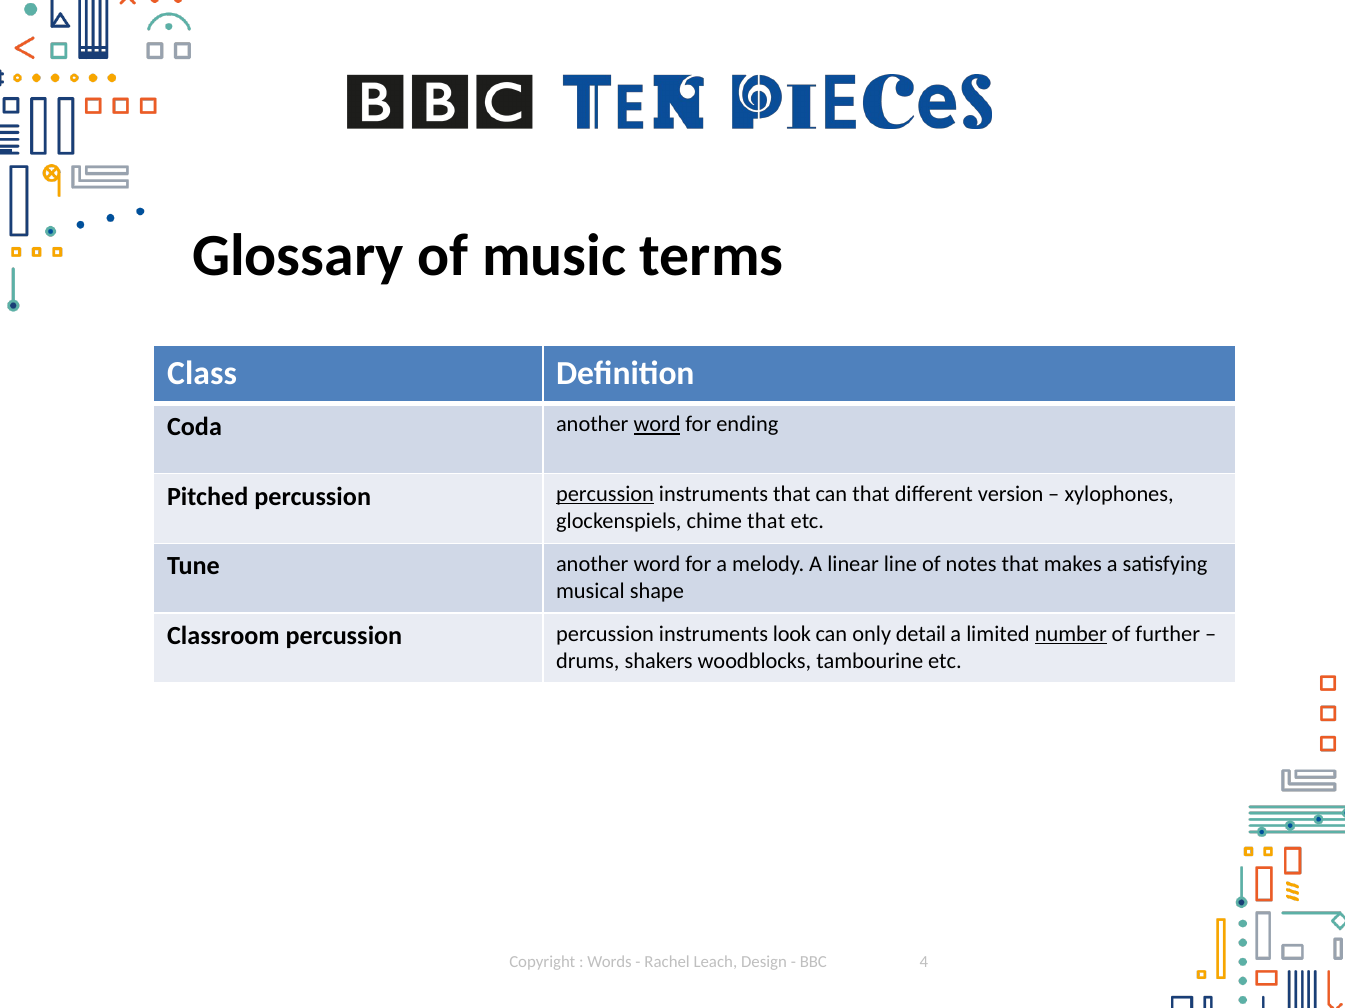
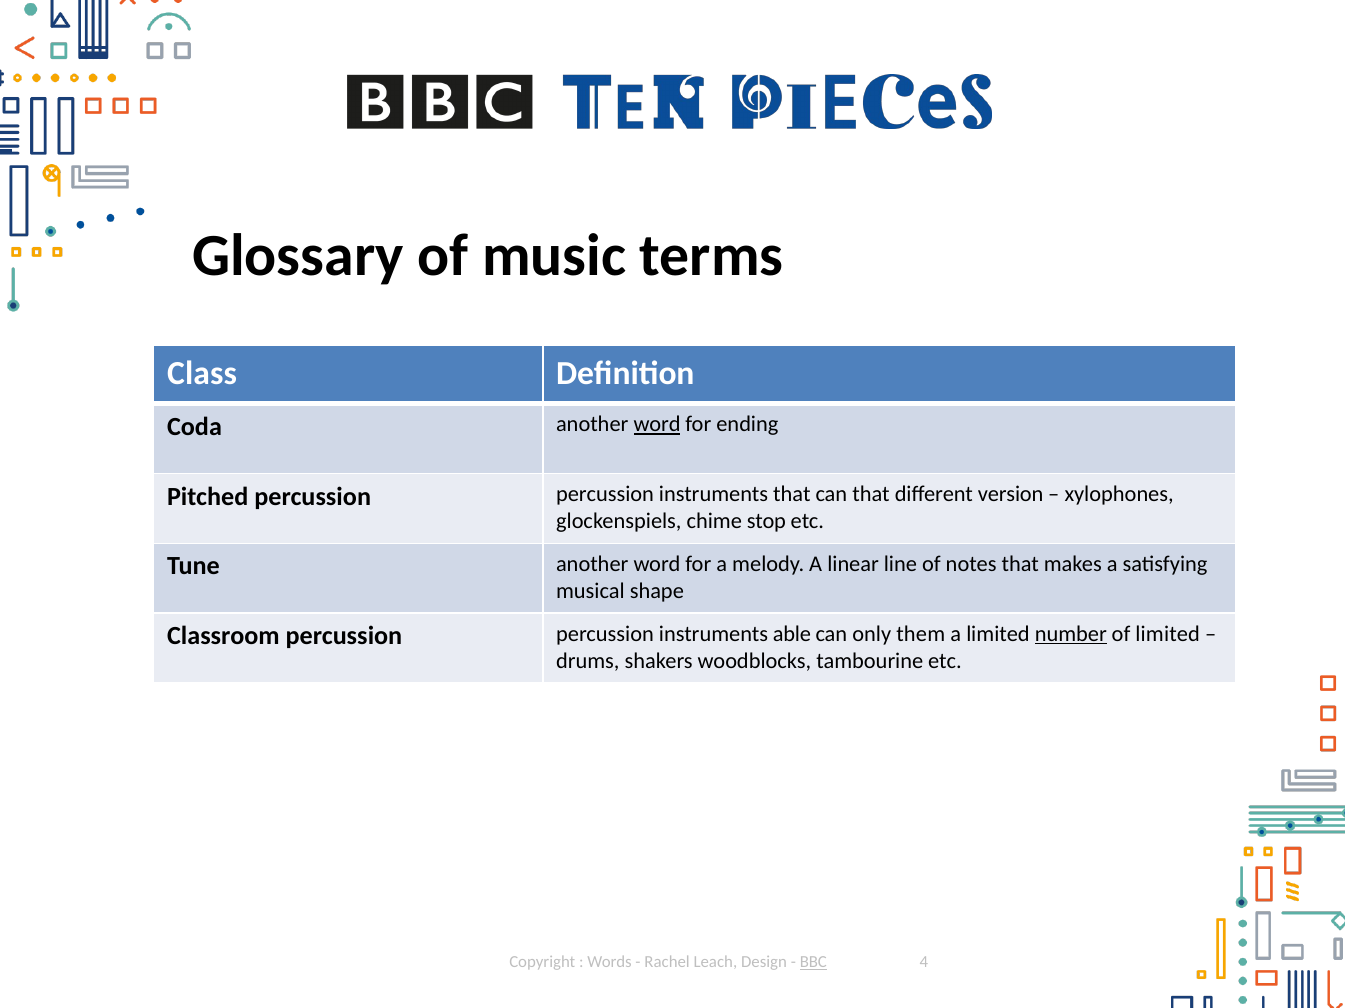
percussion at (605, 495) underline: present -> none
chime that: that -> stop
look: look -> able
detail: detail -> them
of further: further -> limited
BBC underline: none -> present
